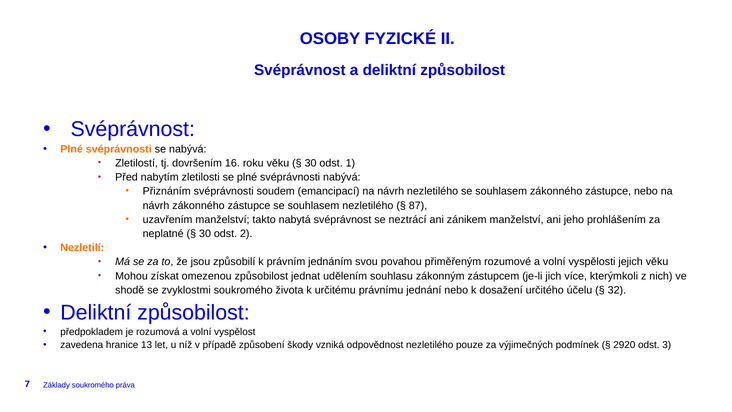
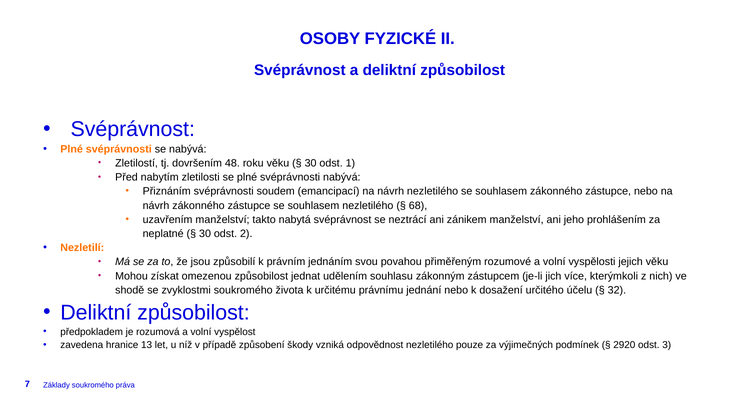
16: 16 -> 48
87: 87 -> 68
